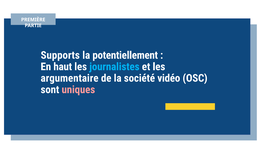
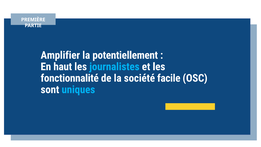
Supports: Supports -> Amplifier
argumentaire: argumentaire -> fonctionnalité
vidéo: vidéo -> facile
uniques colour: pink -> light blue
